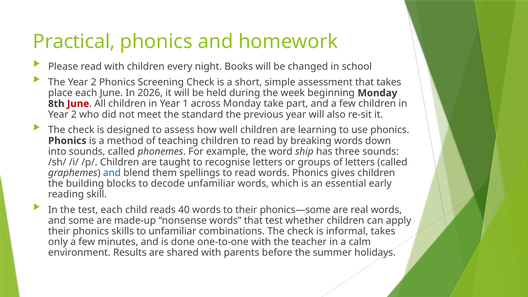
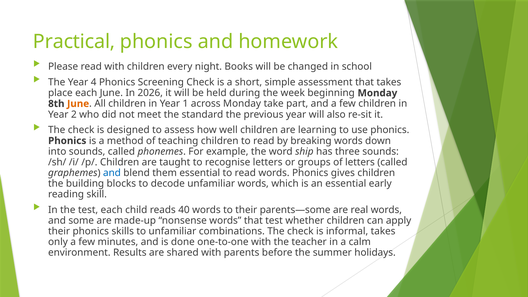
The Year 2: 2 -> 4
June at (78, 104) colour: red -> orange
them spellings: spellings -> essential
phonics—some: phonics—some -> parents—some
